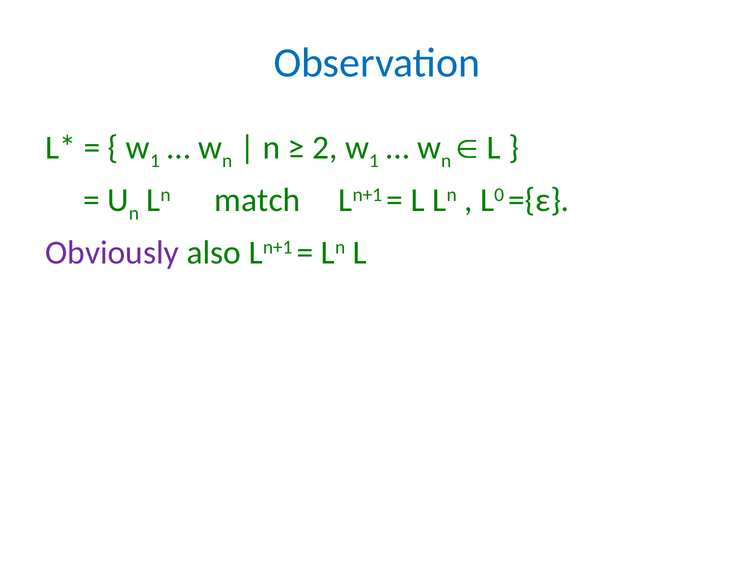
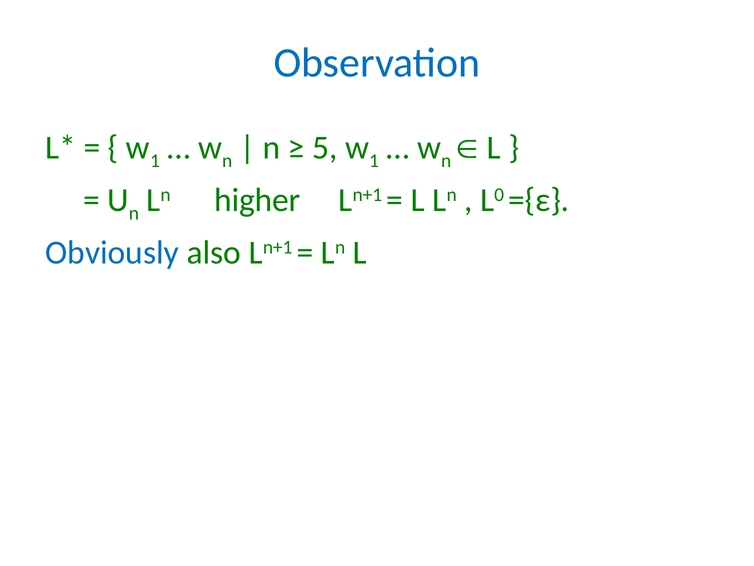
2: 2 -> 5
match: match -> higher
Obviously colour: purple -> blue
